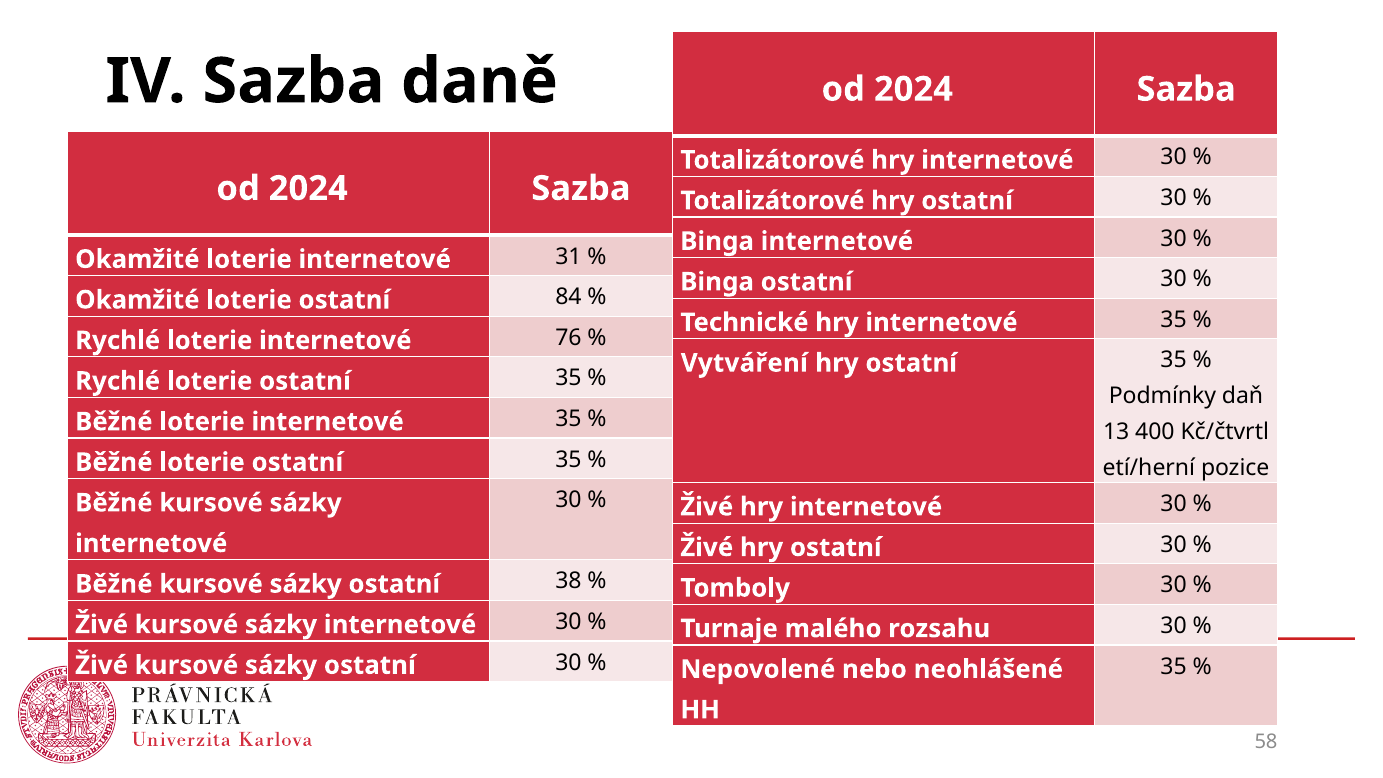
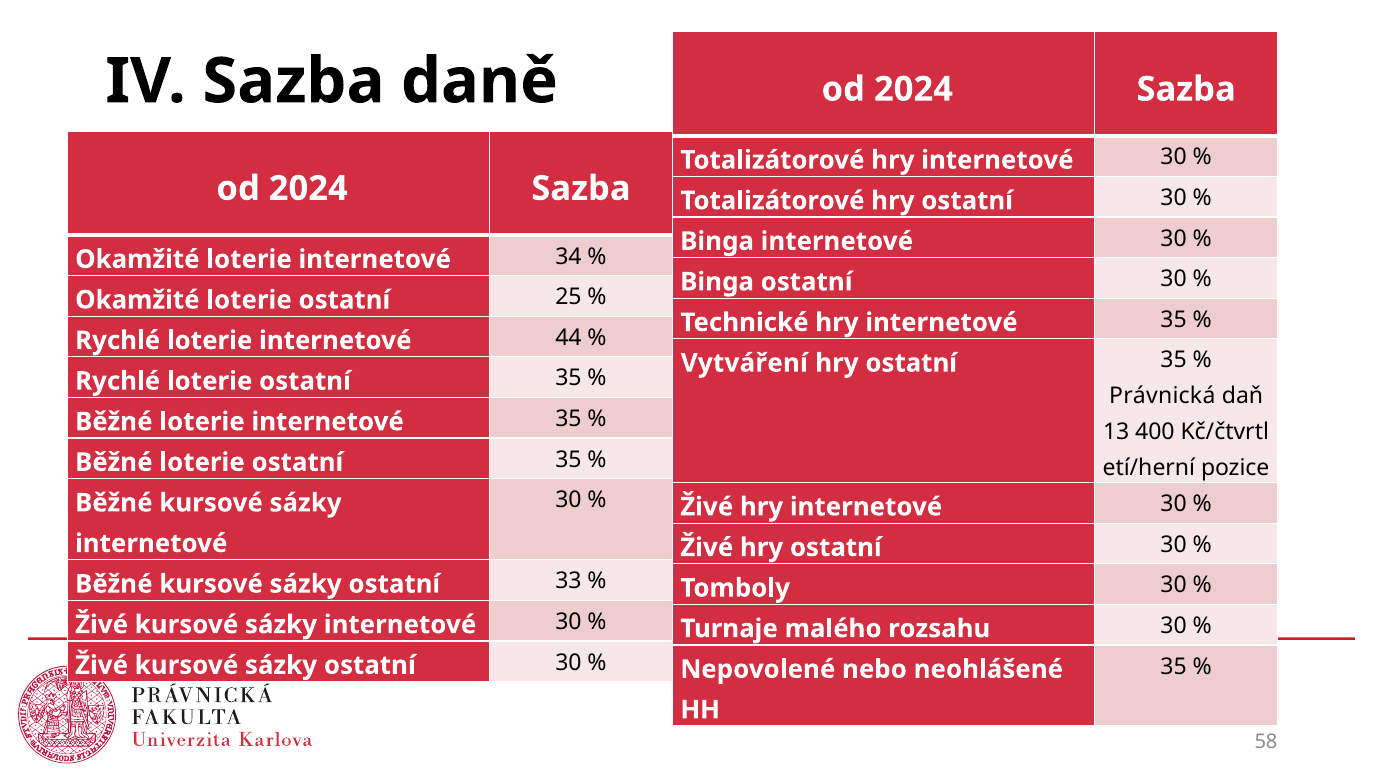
31: 31 -> 34
84: 84 -> 25
76: 76 -> 44
Podmínky: Podmínky -> Právnická
38: 38 -> 33
